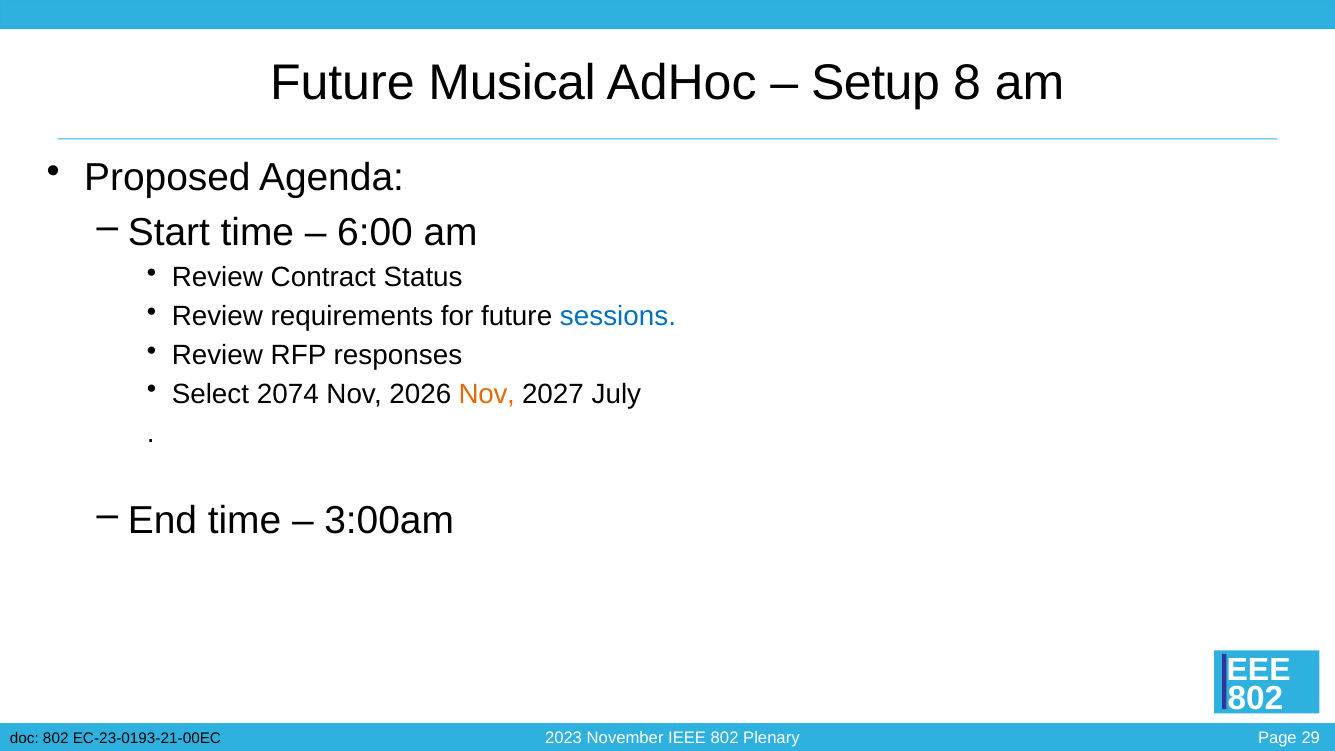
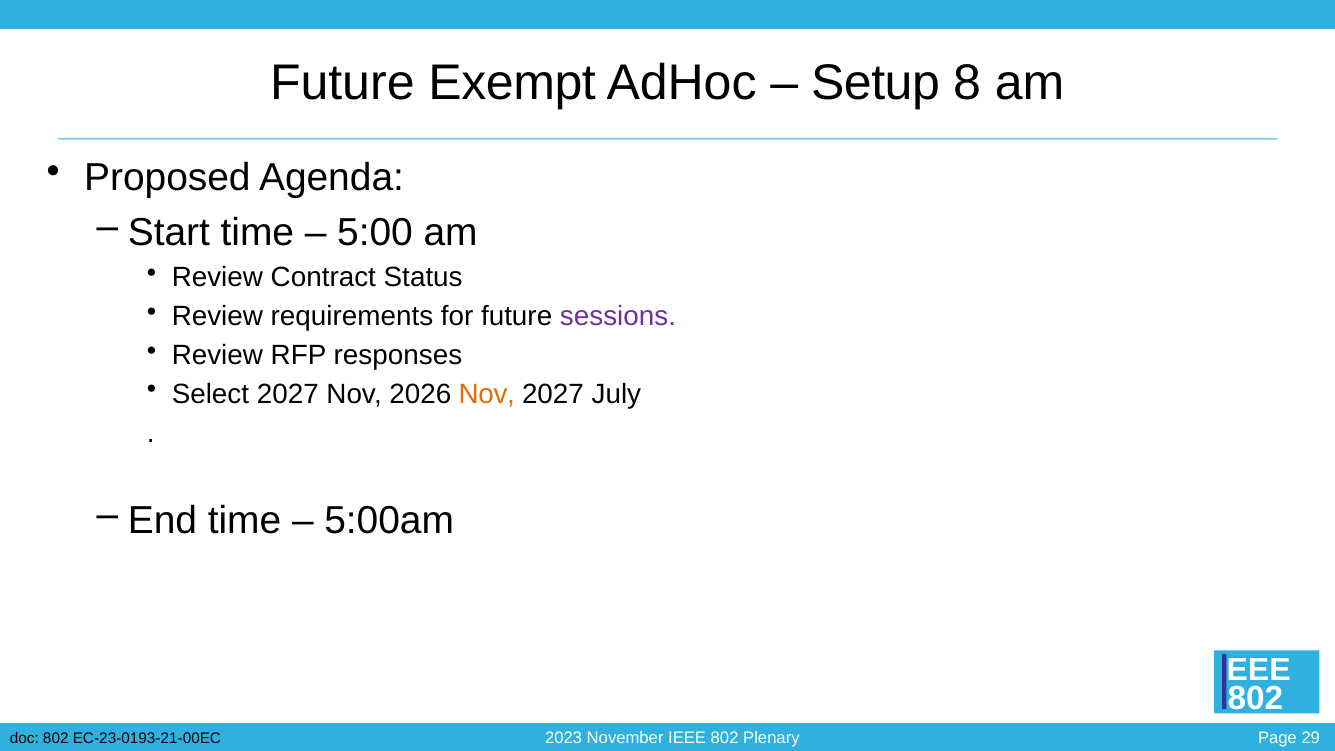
Musical: Musical -> Exempt
6:00: 6:00 -> 5:00
sessions colour: blue -> purple
Select 2074: 2074 -> 2027
3:00am: 3:00am -> 5:00am
